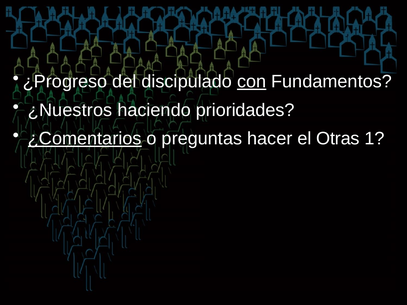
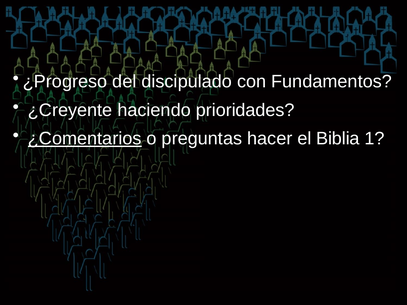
con underline: present -> none
¿Nuestros: ¿Nuestros -> ¿Creyente
Otras: Otras -> Biblia
